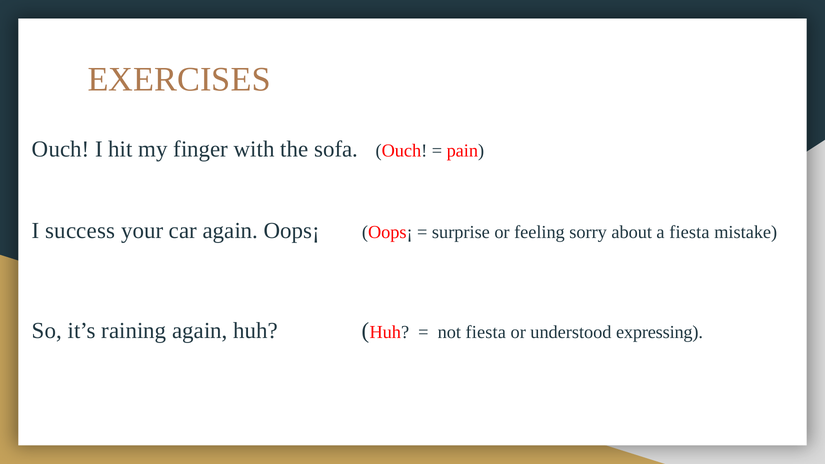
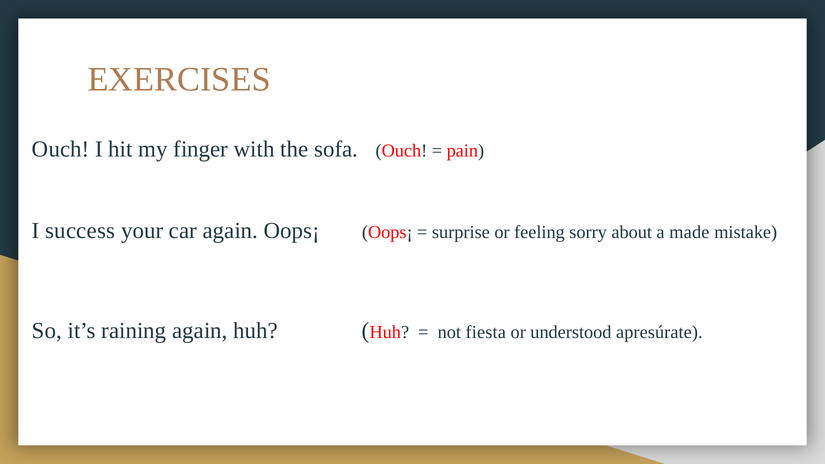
a fiesta: fiesta -> made
expressing: expressing -> apresúrate
